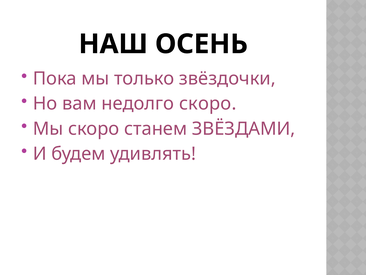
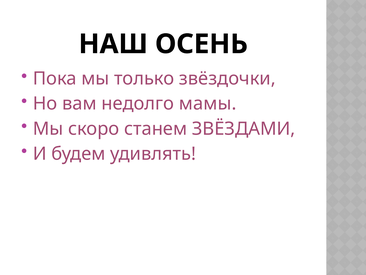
недолго скоро: скоро -> мамы
